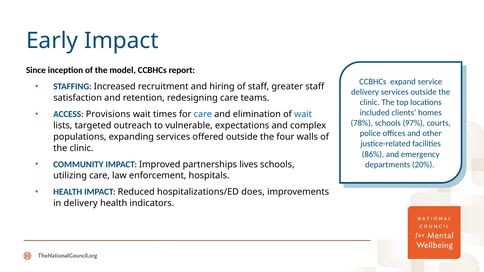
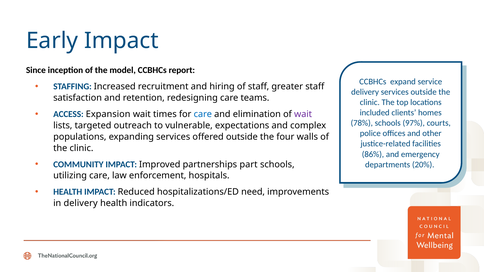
Provisions: Provisions -> Expansion
wait at (303, 114) colour: blue -> purple
lives: lives -> part
does: does -> need
